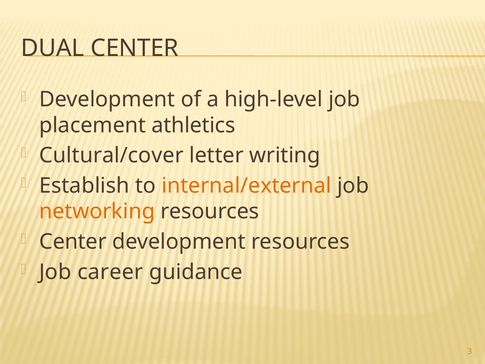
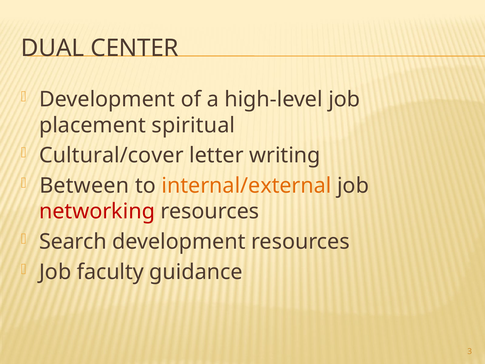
athletics: athletics -> spiritual
Establish: Establish -> Between
networking colour: orange -> red
Center at (73, 242): Center -> Search
career: career -> faculty
